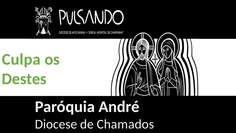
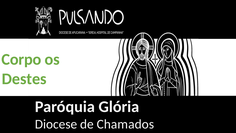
Culpa: Culpa -> Corpo
André: André -> Glória
